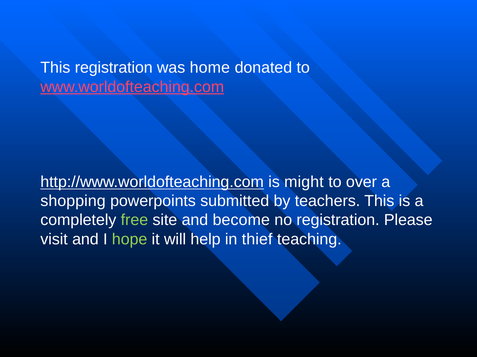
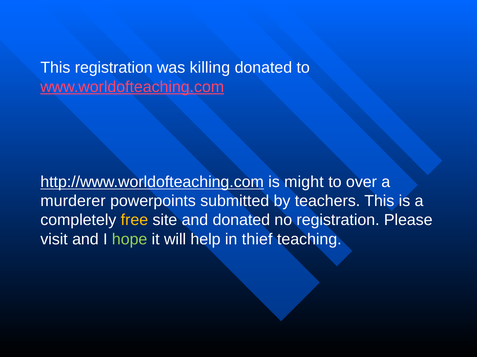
home: home -> killing
shopping: shopping -> murderer
free colour: light green -> yellow
and become: become -> donated
